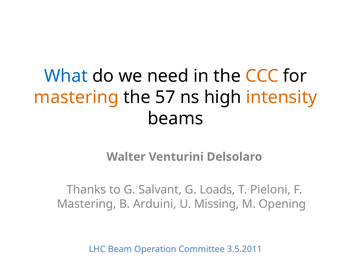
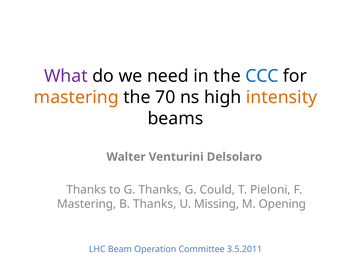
What colour: blue -> purple
CCC colour: orange -> blue
57: 57 -> 70
G Salvant: Salvant -> Thanks
Loads: Loads -> Could
B Arduini: Arduini -> Thanks
